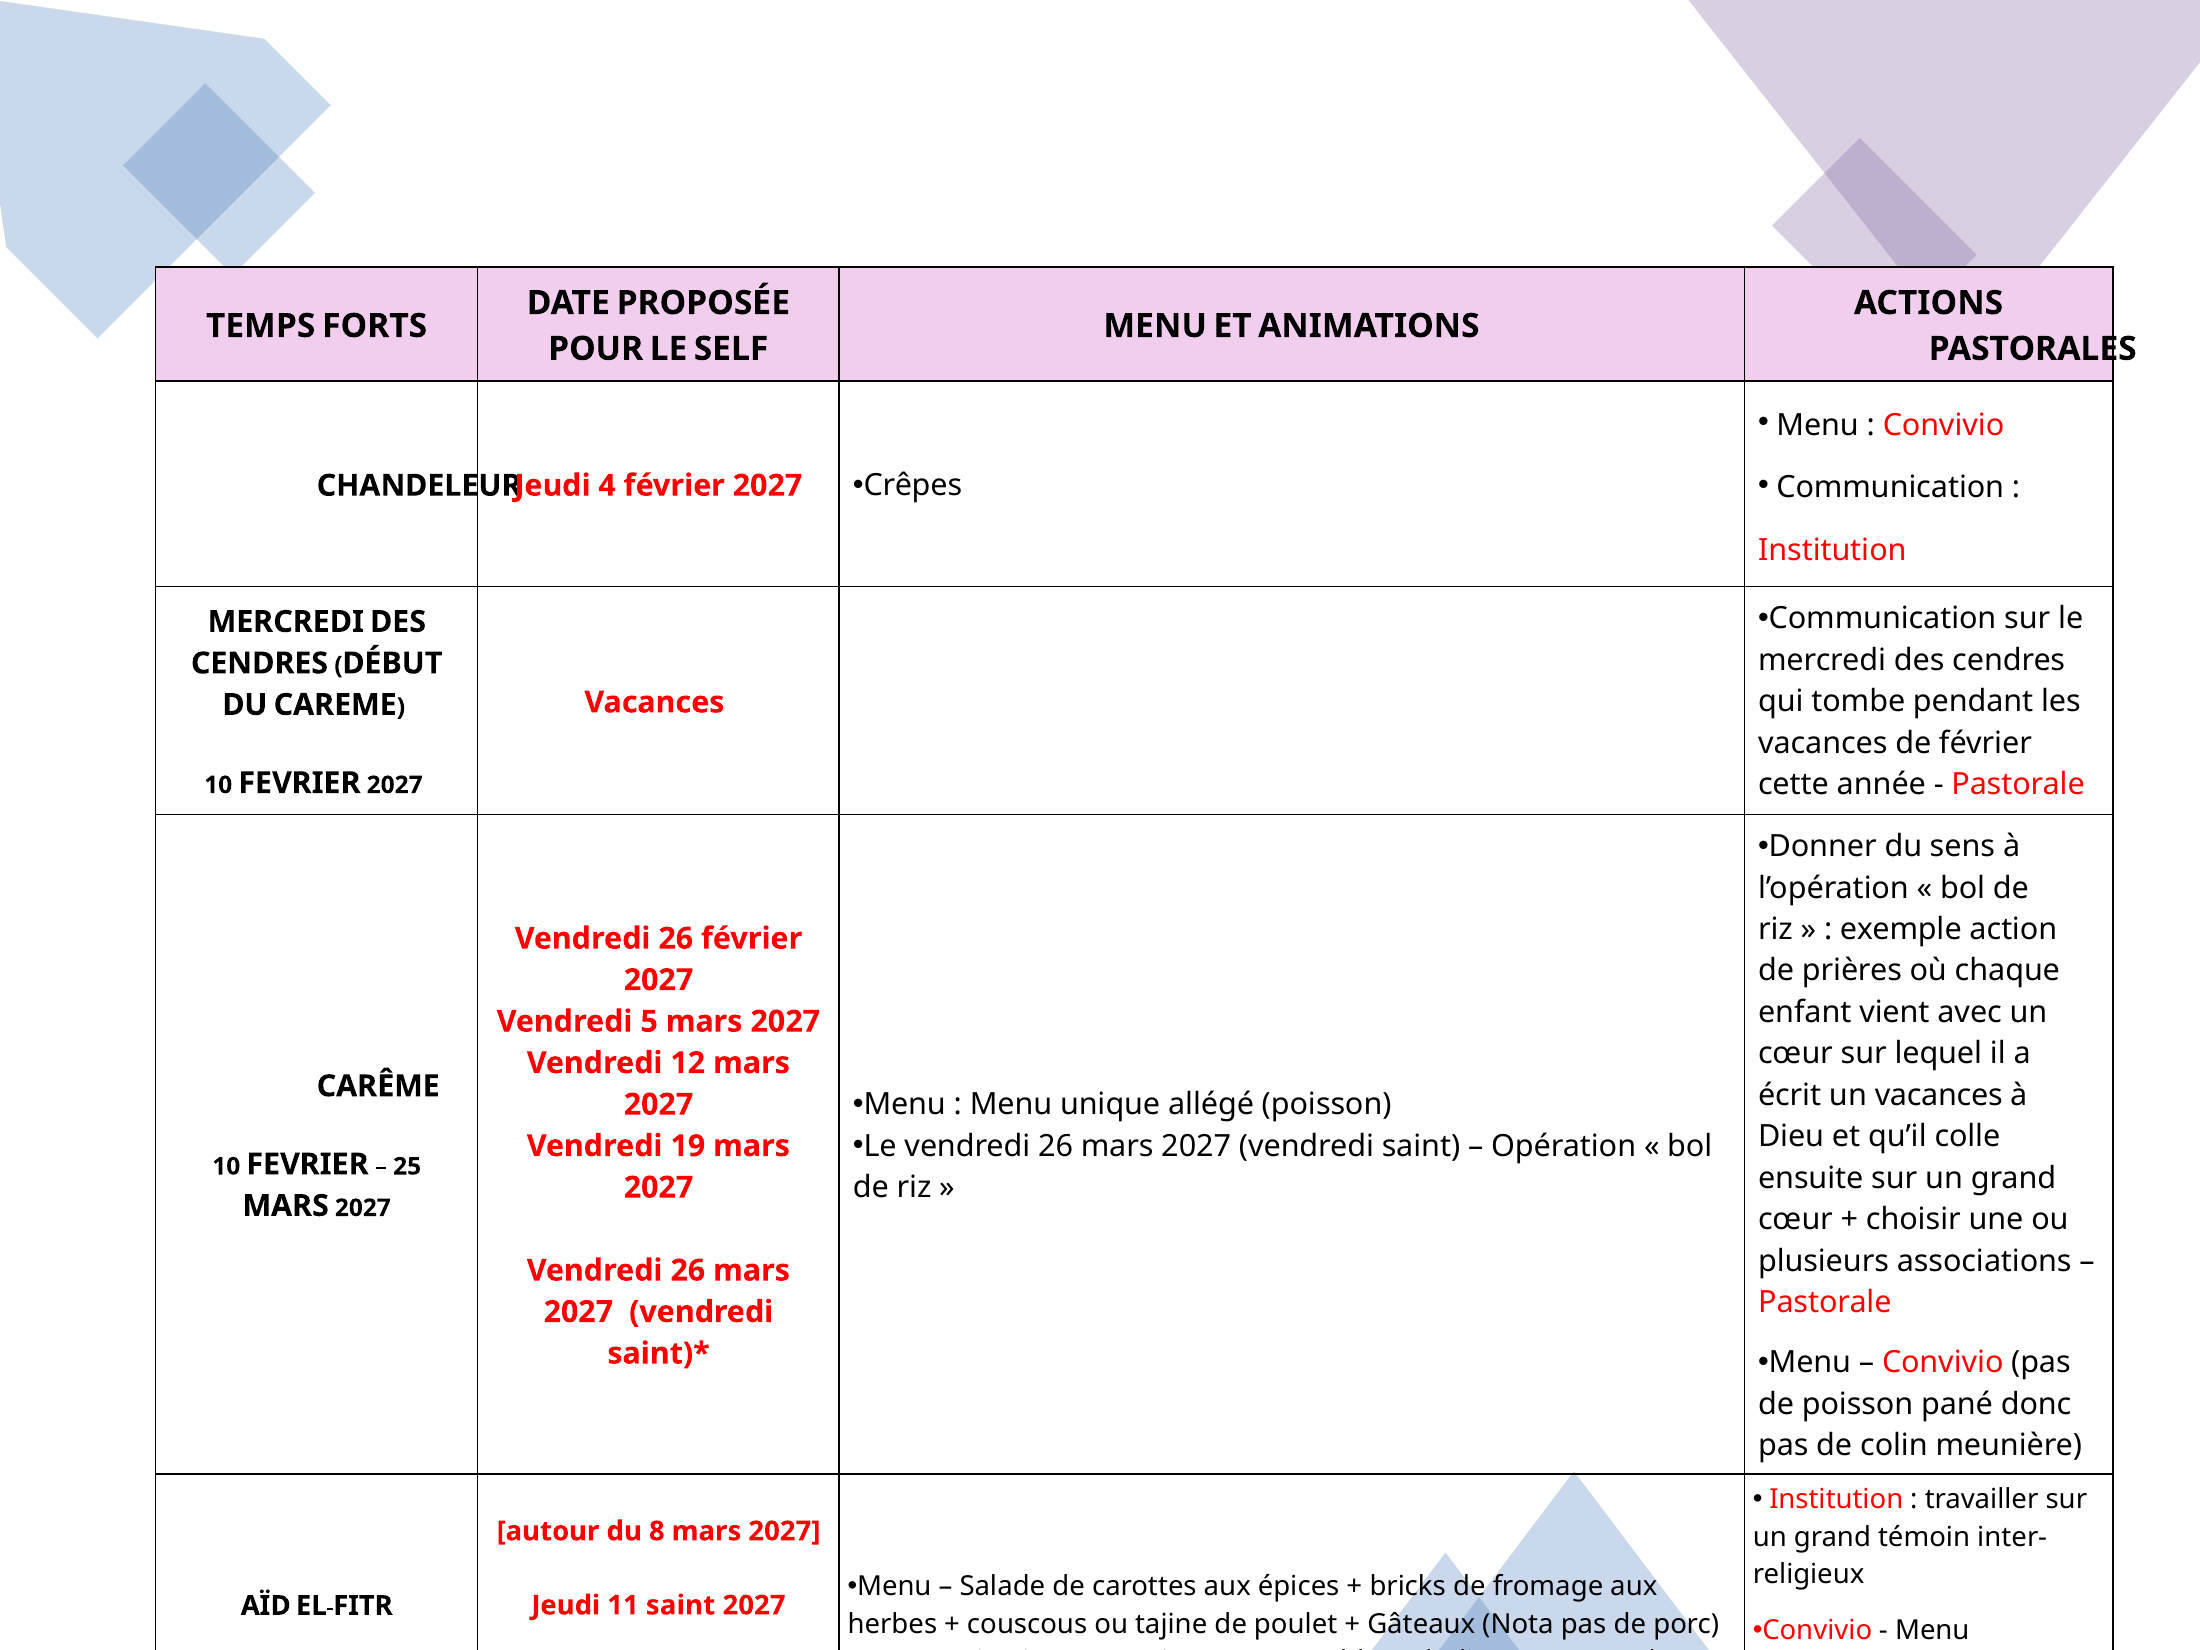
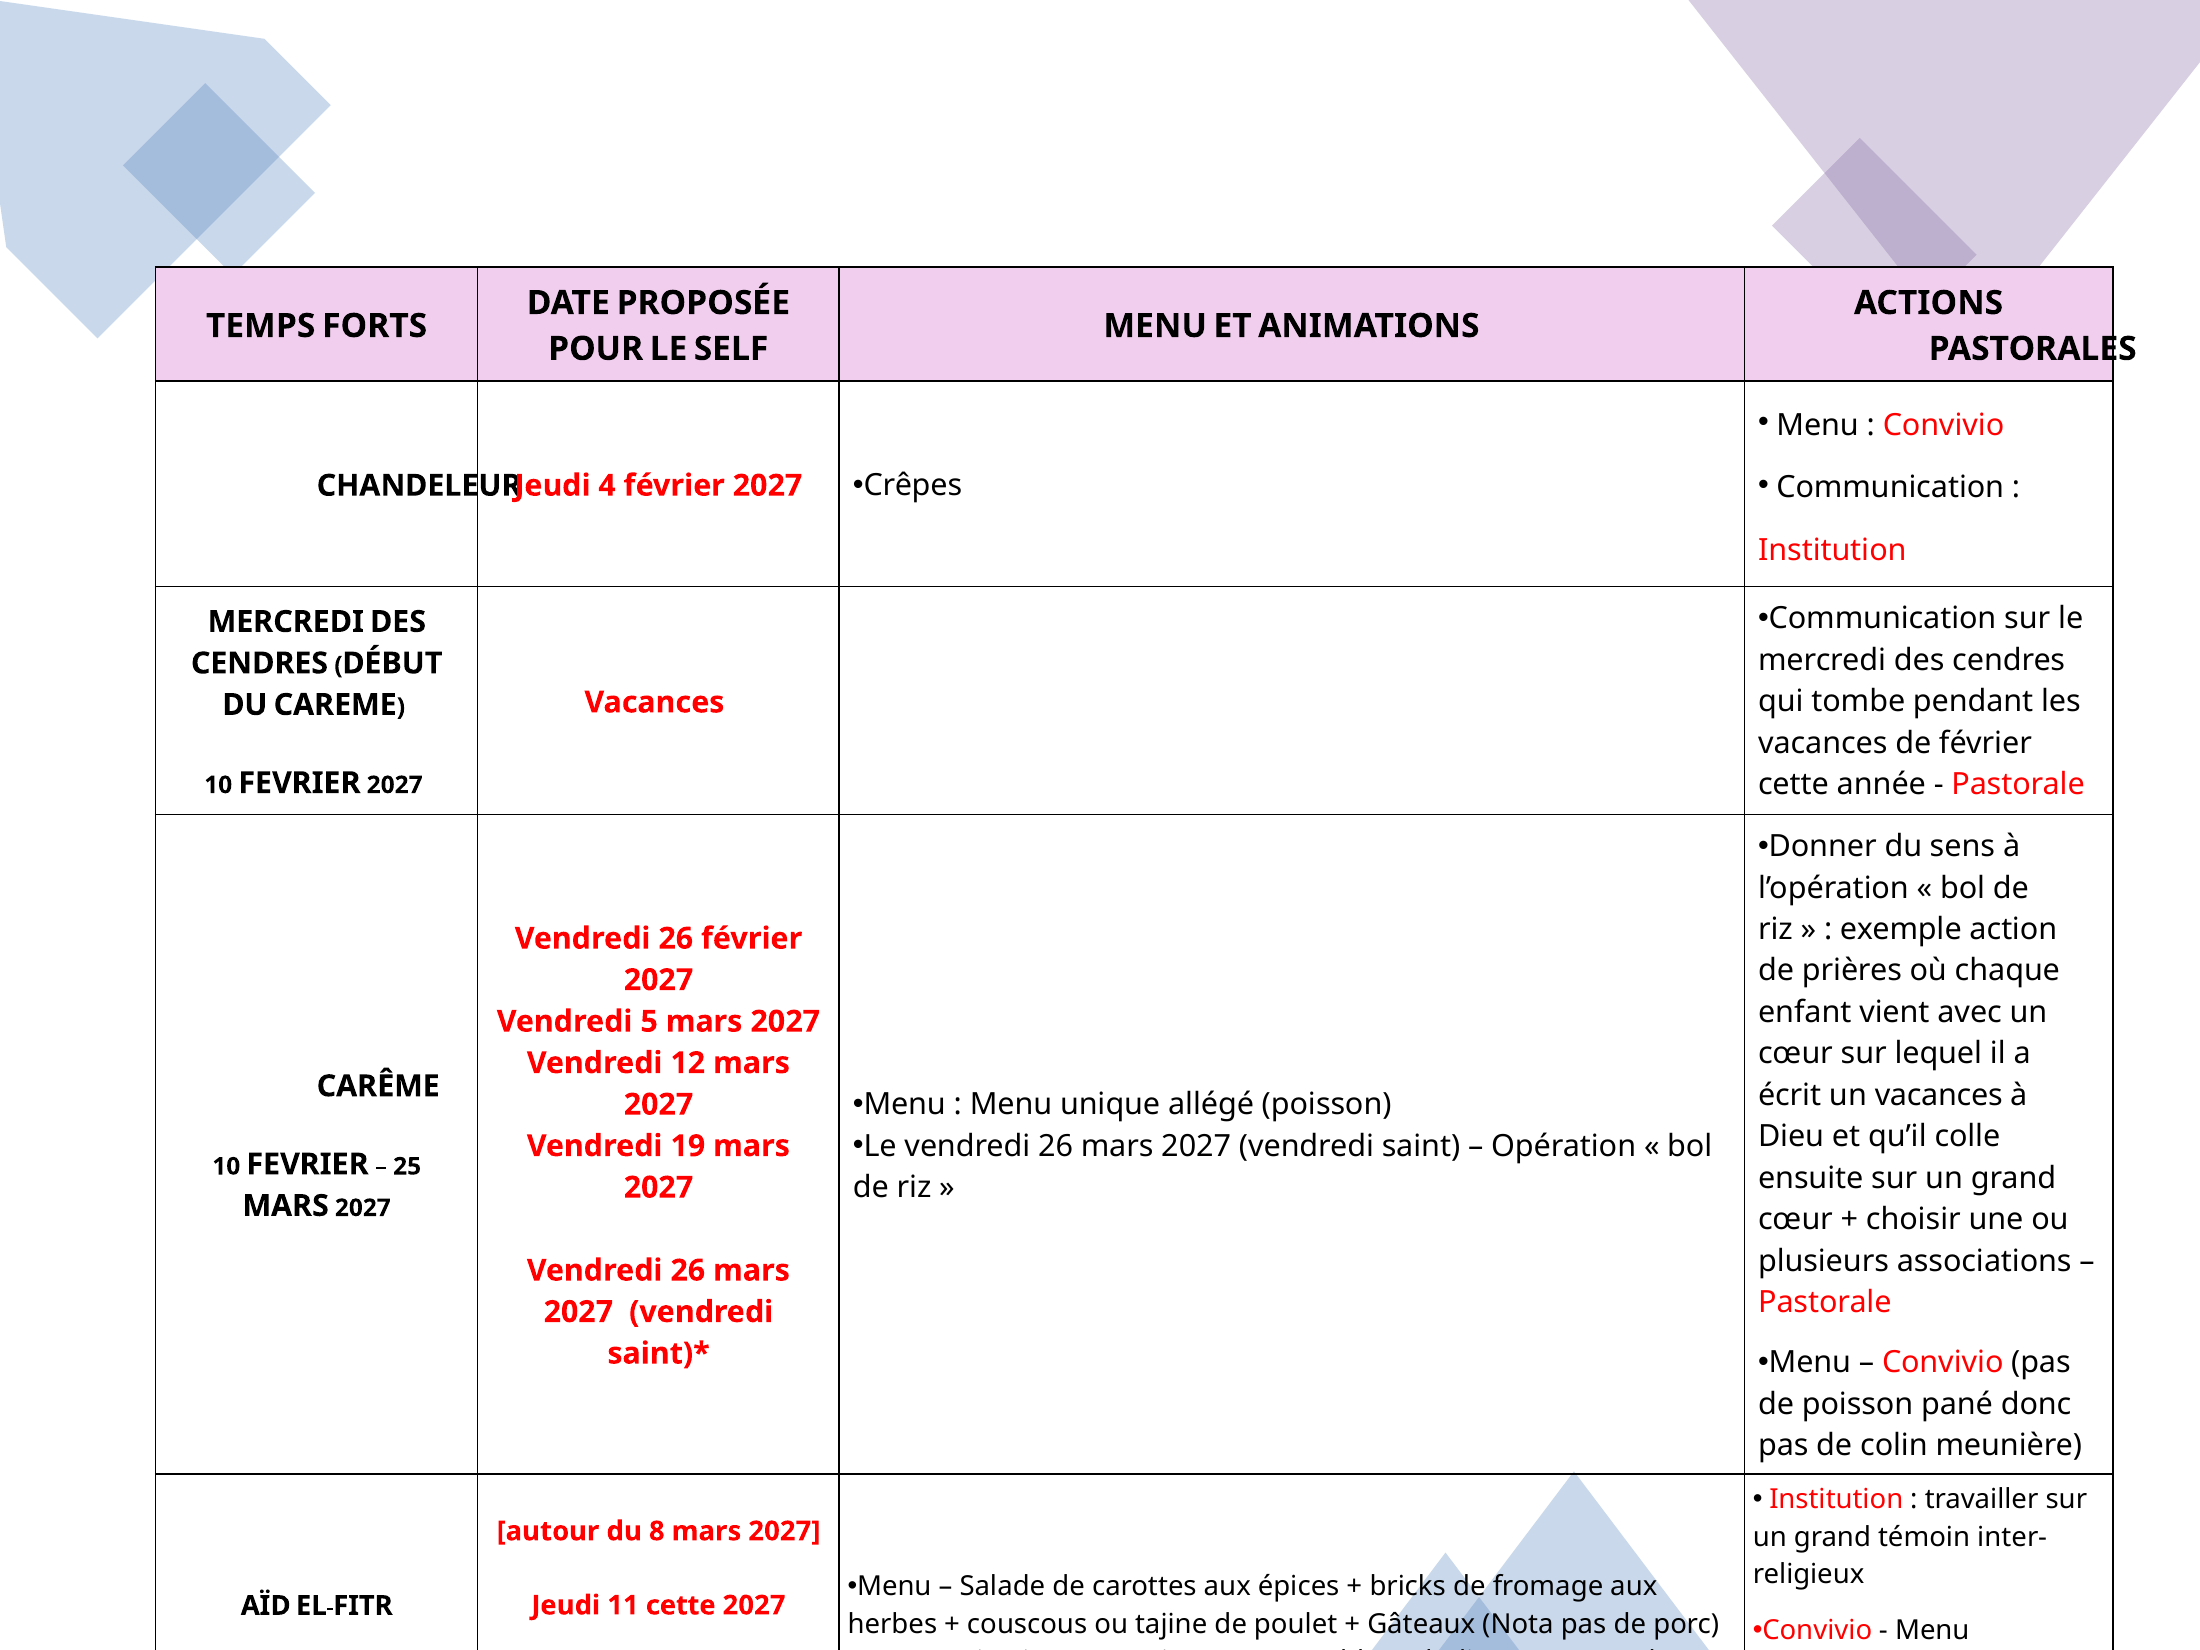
11 saint: saint -> cette
